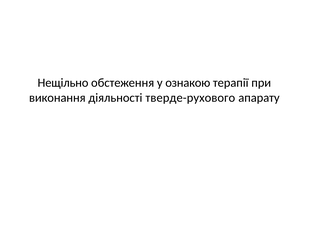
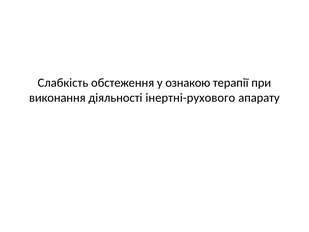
Нещільно: Нещільно -> Слабкість
тверде-рухового: тверде-рухового -> інертні-рухового
